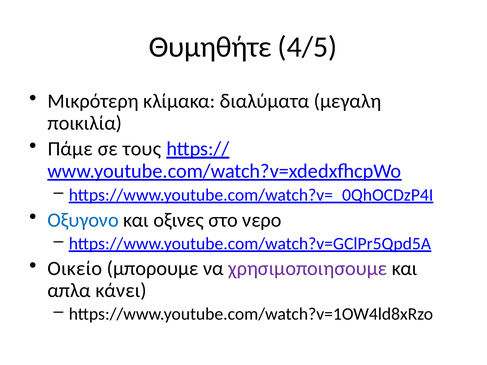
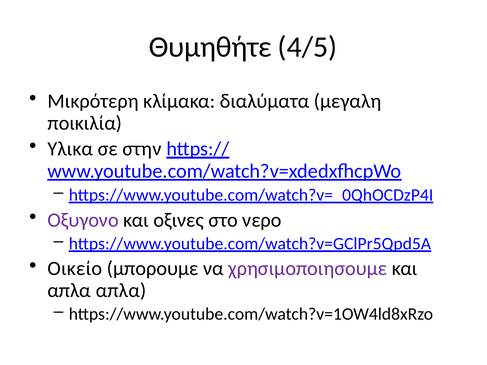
Πάμε: Πάμε -> Υλικα
τους: τους -> στην
Οξυγονο colour: blue -> purple
απλα κάνει: κάνει -> απλα
